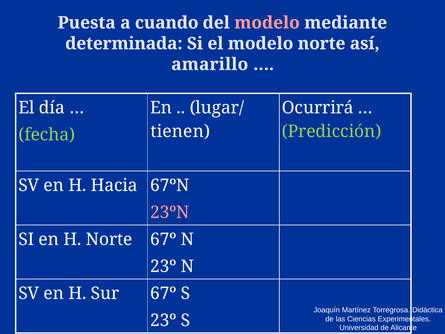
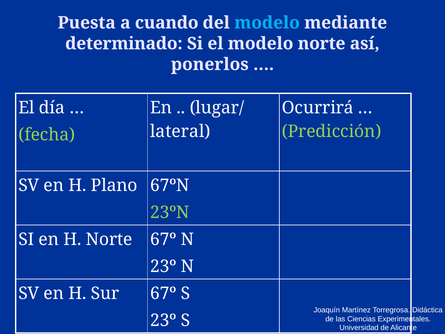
modelo at (267, 23) colour: pink -> light blue
determinada: determinada -> determinado
amarillo: amarillo -> ponerlos
tienen: tienen -> lateral
Hacia: Hacia -> Plano
23ºN colour: pink -> light green
